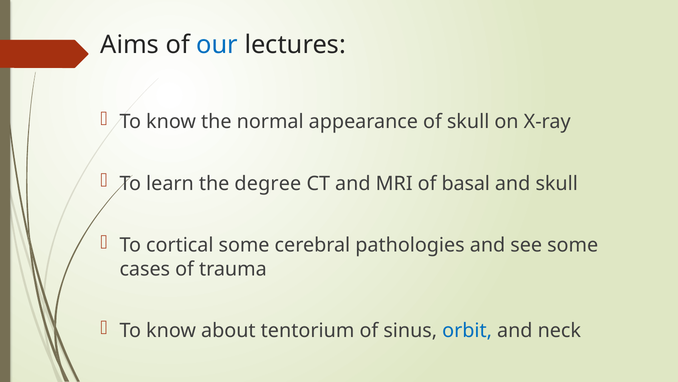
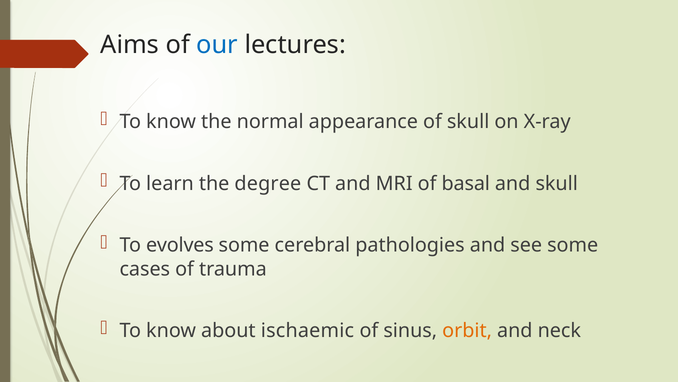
cortical: cortical -> evolves
tentorium: tentorium -> ischaemic
orbit colour: blue -> orange
